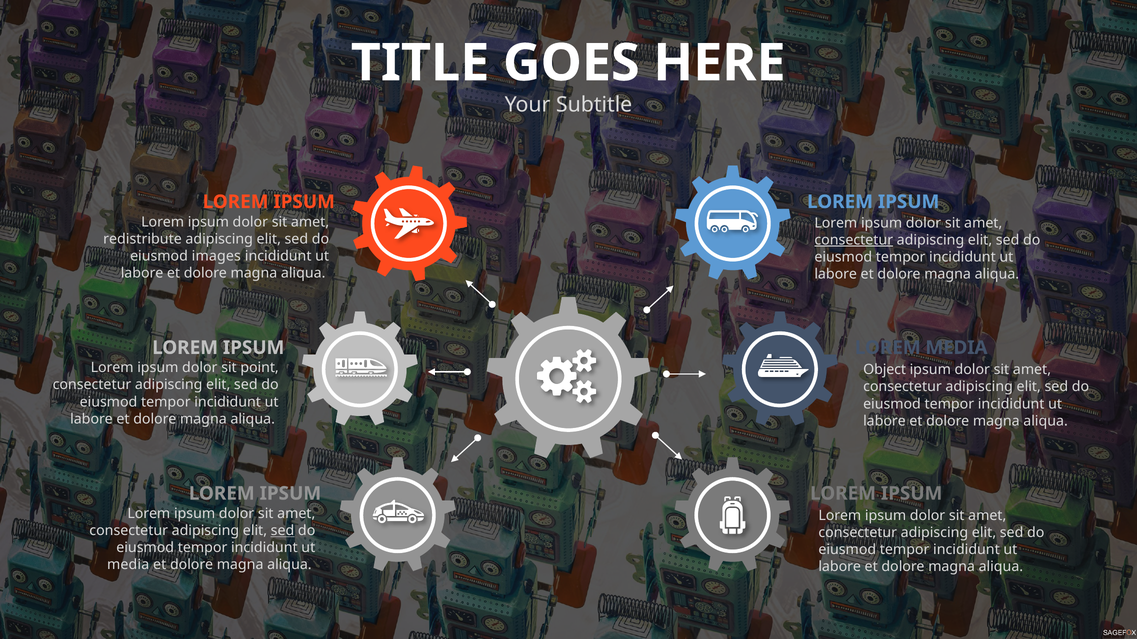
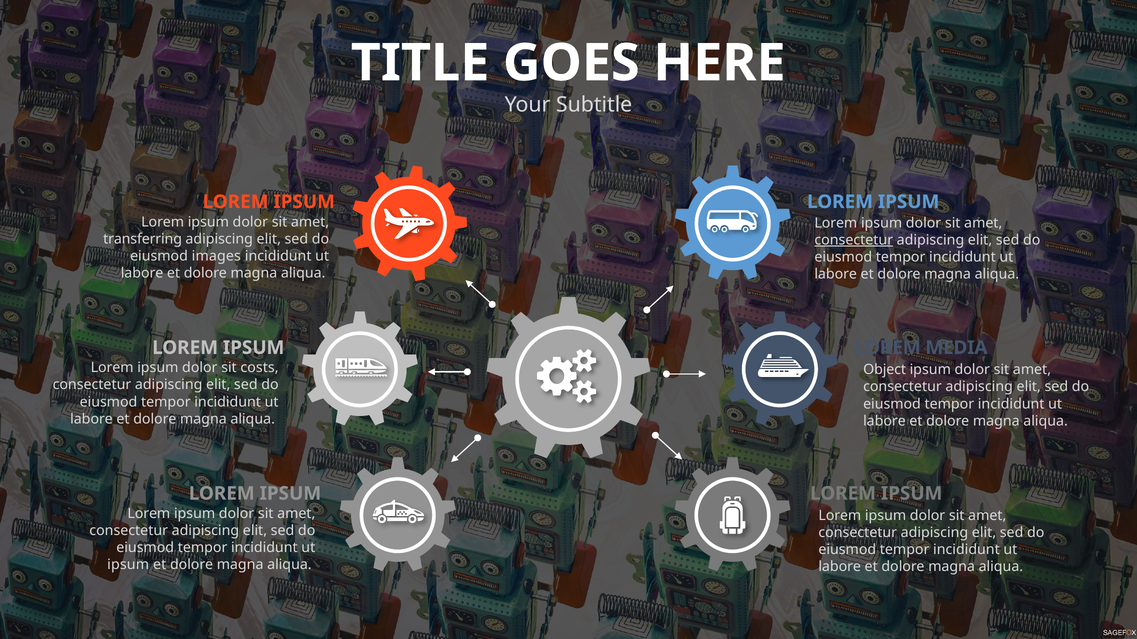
redistribute: redistribute -> transferring
point: point -> costs
sed at (283, 531) underline: present -> none
media at (128, 565): media -> ipsum
